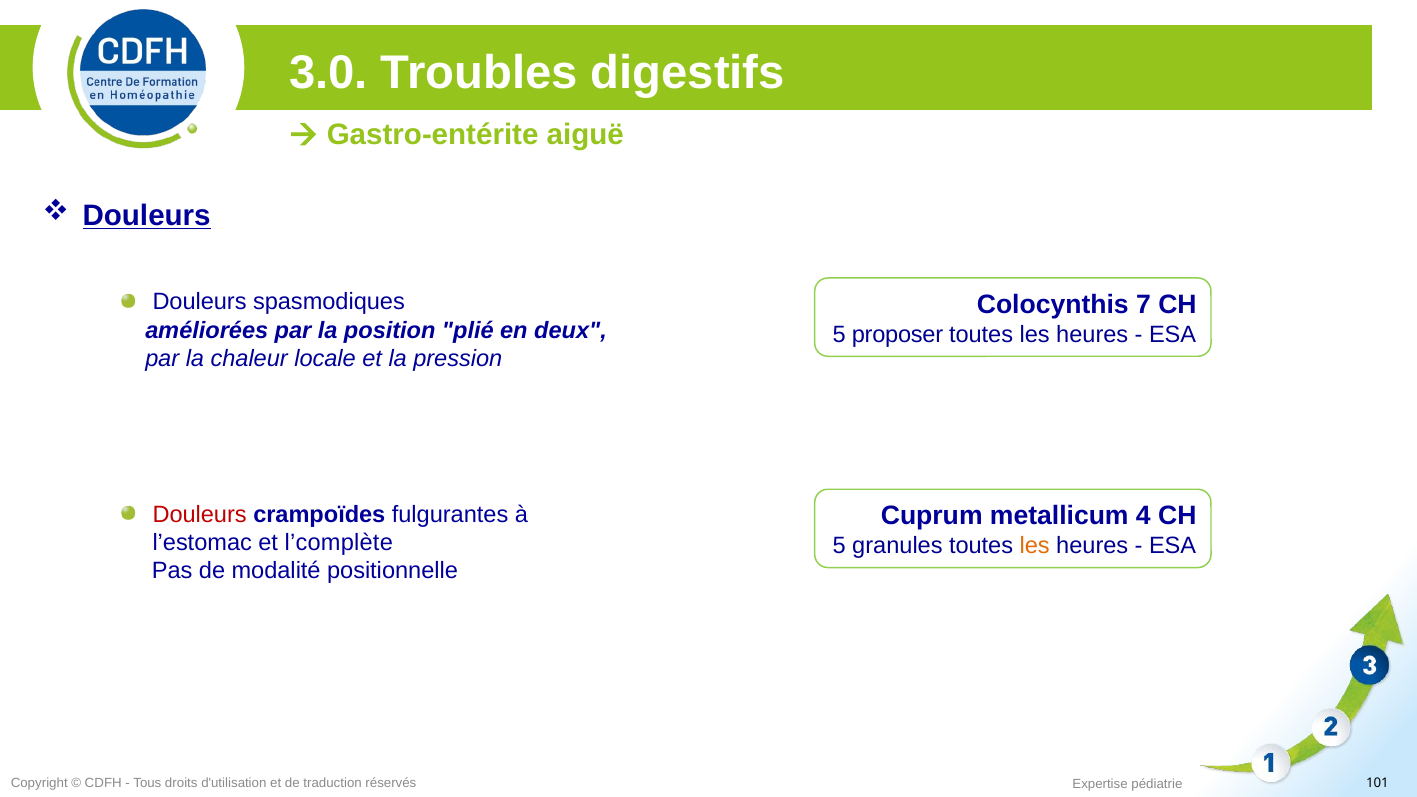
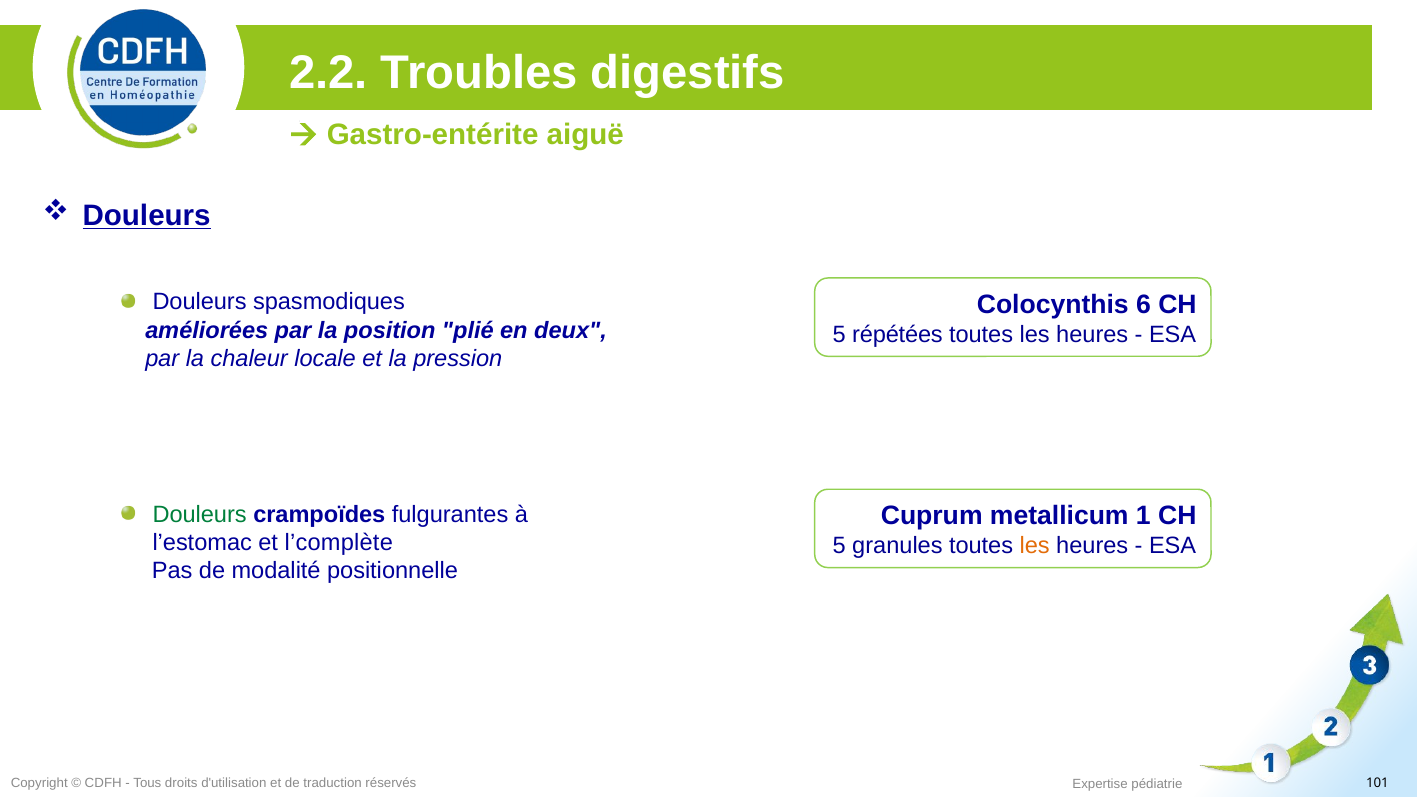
3.0: 3.0 -> 2.2
7: 7 -> 6
proposer: proposer -> répétées
Douleurs at (200, 514) colour: red -> green
4: 4 -> 1
